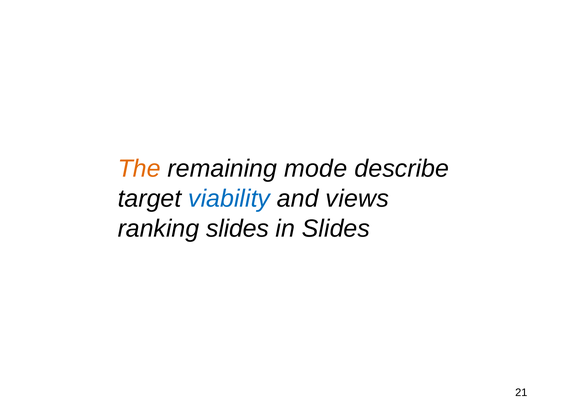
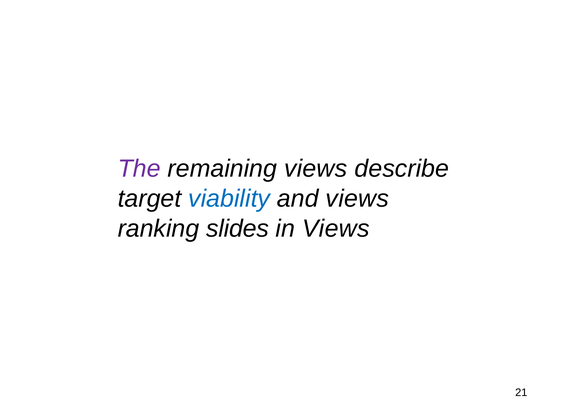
The colour: orange -> purple
remaining mode: mode -> views
in Slides: Slides -> Views
